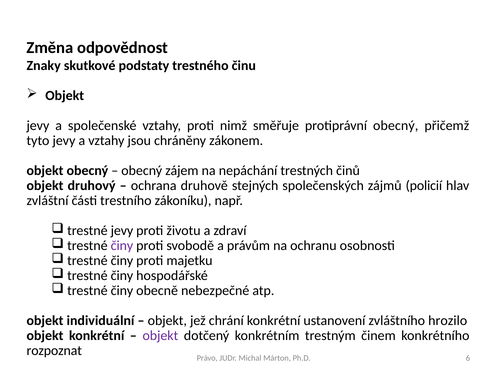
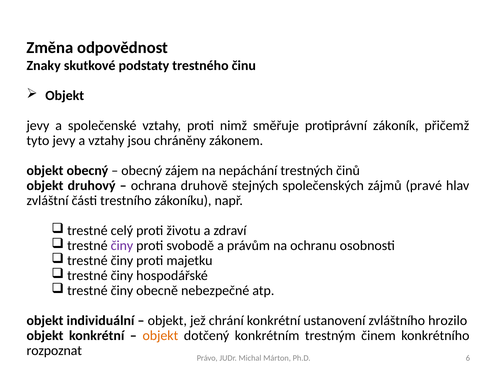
protiprávní obecný: obecný -> zákoník
policií: policií -> pravé
trestné jevy: jevy -> celý
objekt at (160, 335) colour: purple -> orange
